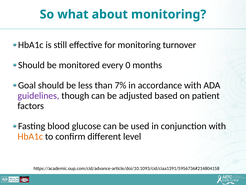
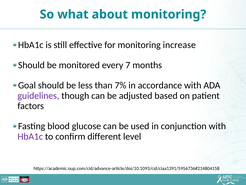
turnover: turnover -> increase
0: 0 -> 7
HbA1c at (30, 136) colour: orange -> purple
